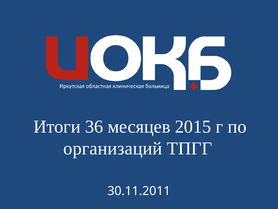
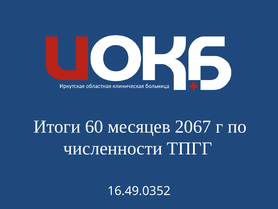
36: 36 -> 60
2015: 2015 -> 2067
организаций: организаций -> численности
30.11.2011: 30.11.2011 -> 16.49.0352
